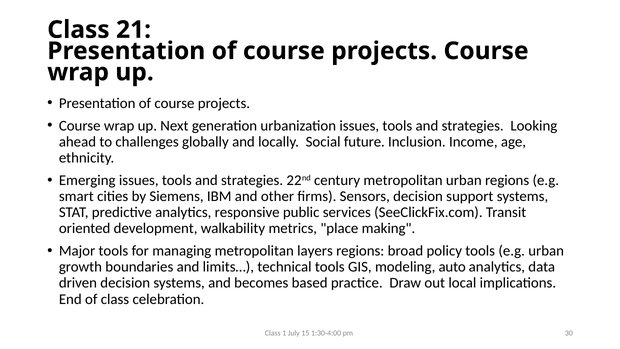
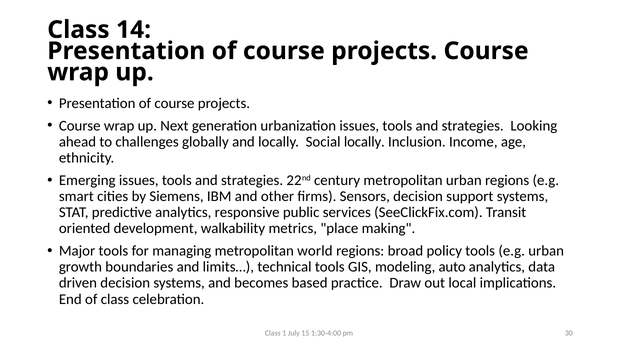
21: 21 -> 14
Social future: future -> locally
layers: layers -> world
